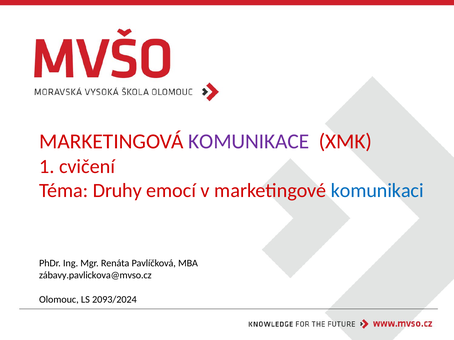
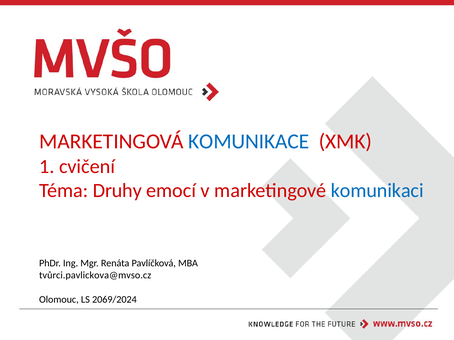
KOMUNIKACE colour: purple -> blue
zábavy.pavlickova@mvso.cz: zábavy.pavlickova@mvso.cz -> tvůrci.pavlickova@mvso.cz
2093/2024: 2093/2024 -> 2069/2024
